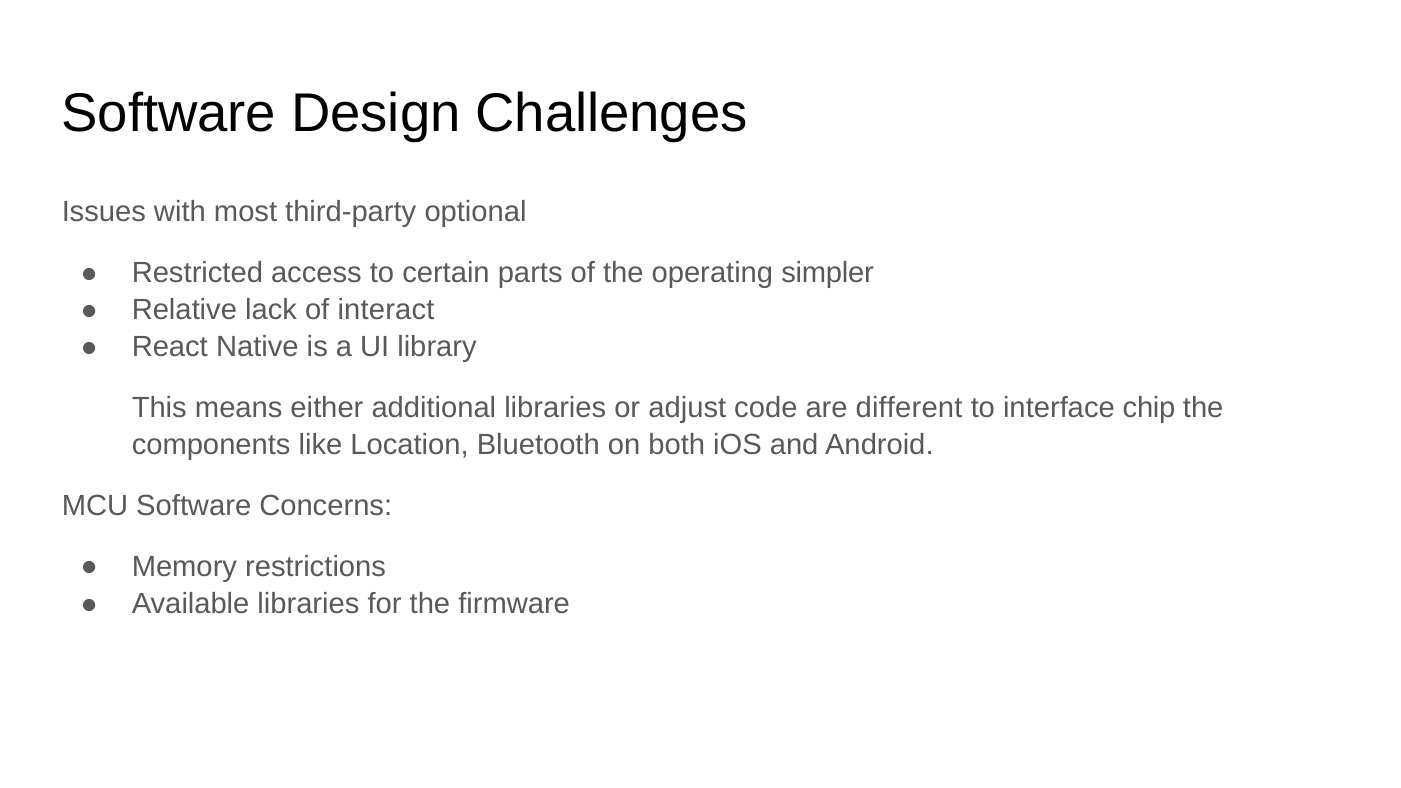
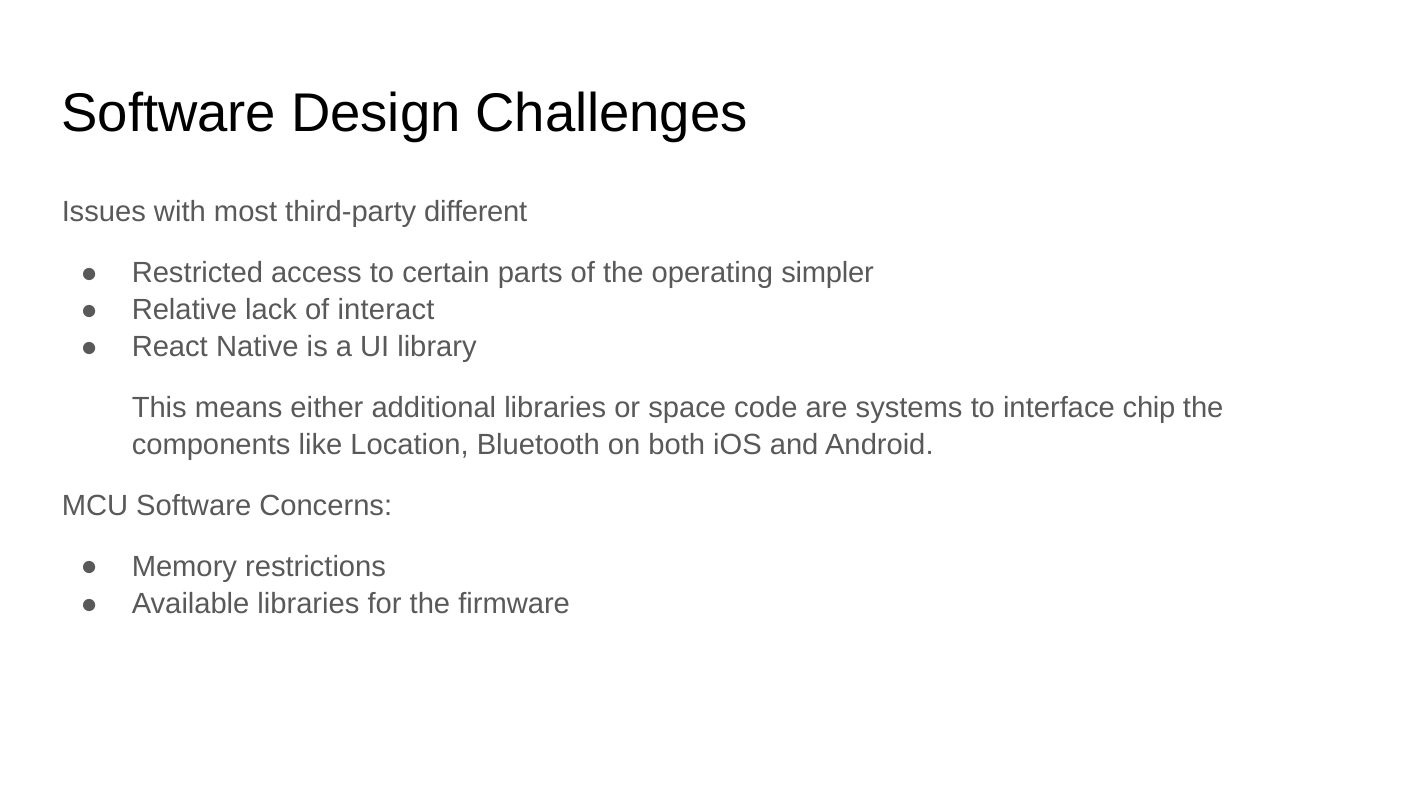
optional: optional -> different
adjust: adjust -> space
different: different -> systems
